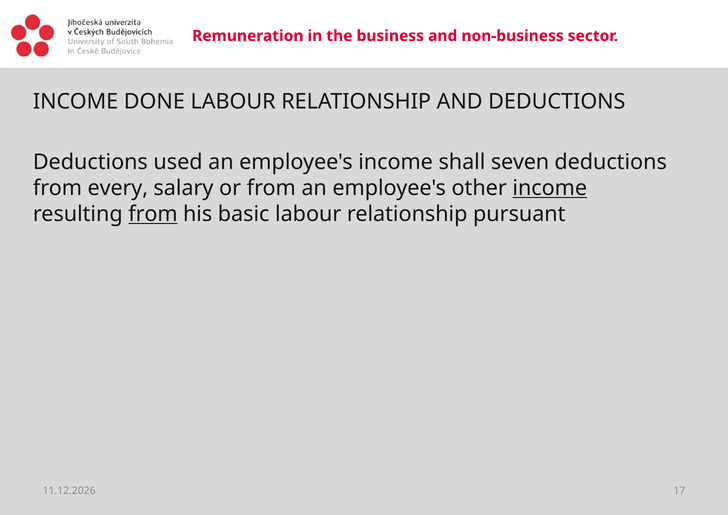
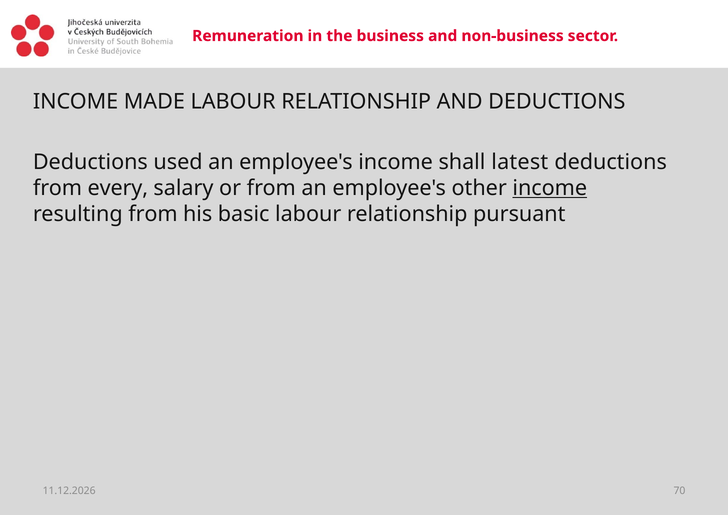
DONE: DONE -> MADE
seven: seven -> latest
from at (153, 214) underline: present -> none
17: 17 -> 70
